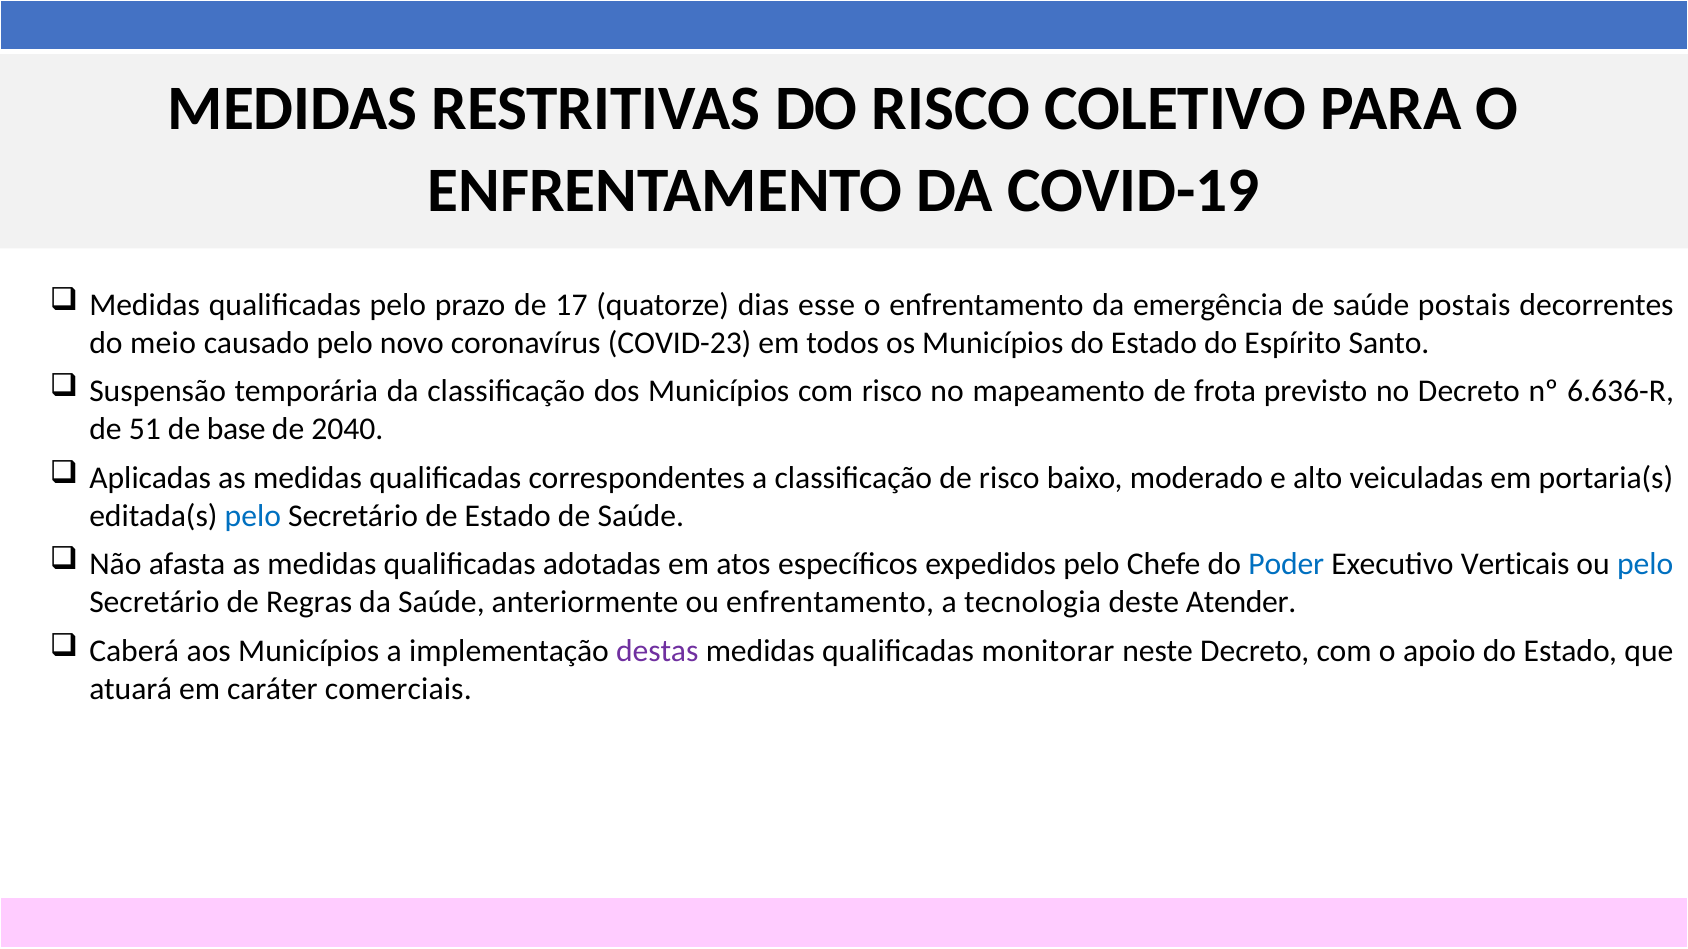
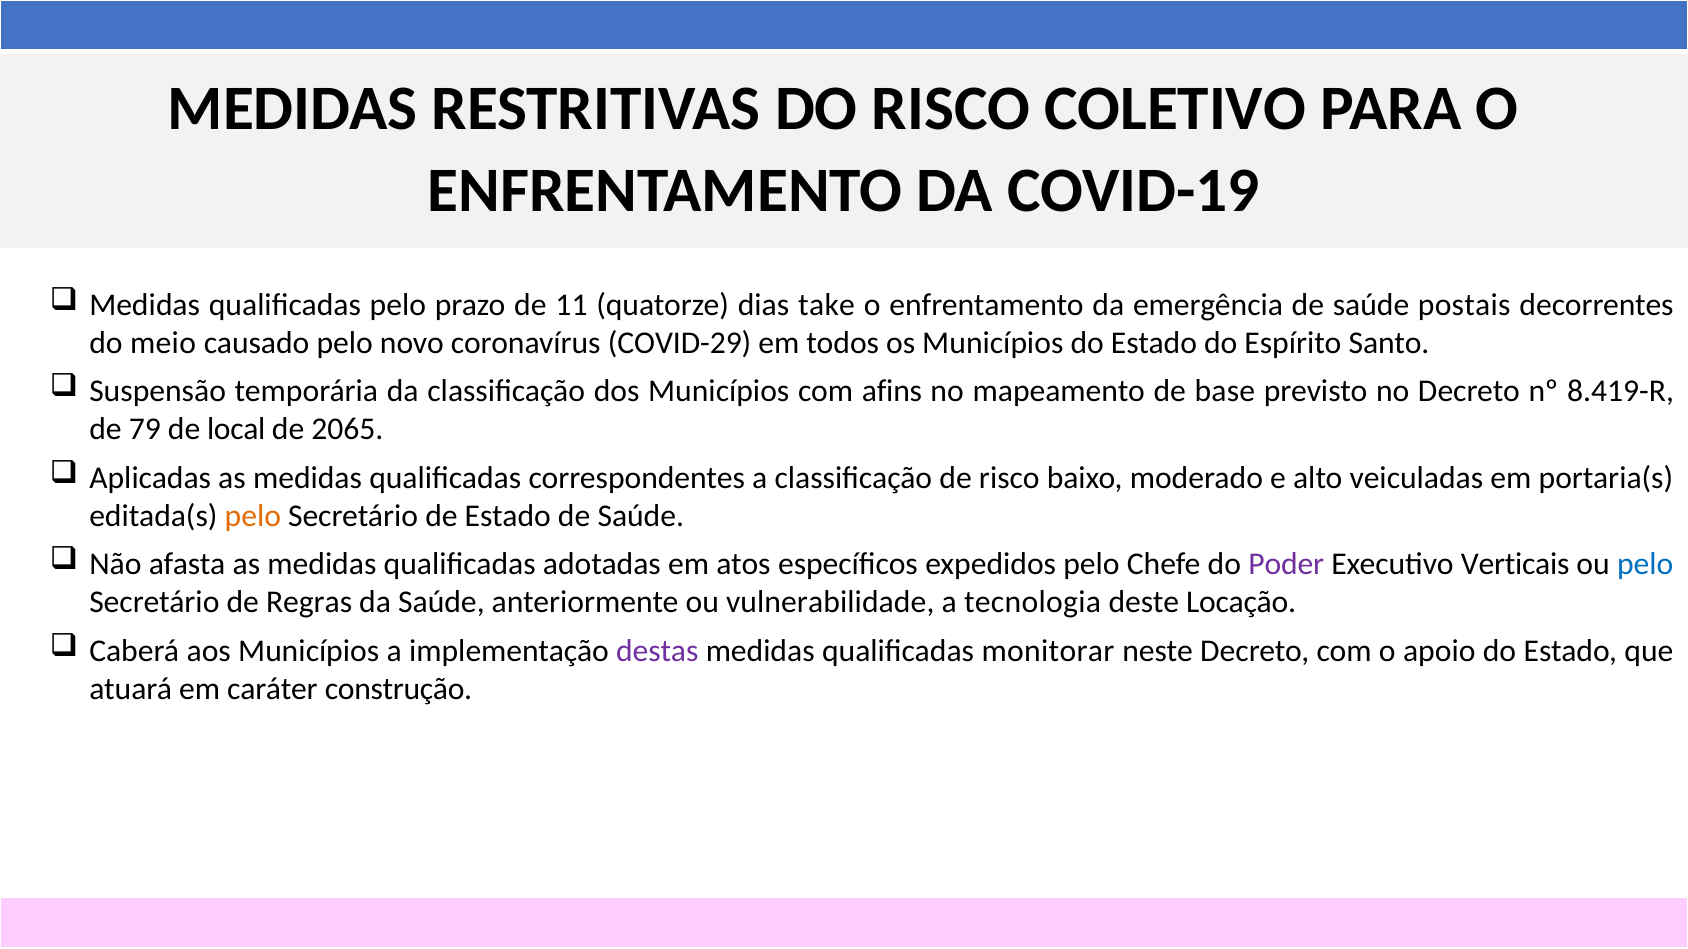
17: 17 -> 11
esse: esse -> take
COVID-23: COVID-23 -> COVID-29
com risco: risco -> afins
frota: frota -> base
6.636-R: 6.636-R -> 8.419-R
51: 51 -> 79
base: base -> local
2040: 2040 -> 2065
pelo at (253, 516) colour: blue -> orange
Poder colour: blue -> purple
ou enfrentamento: enfrentamento -> vulnerabilidade
Atender: Atender -> Locação
comerciais: comerciais -> construção
